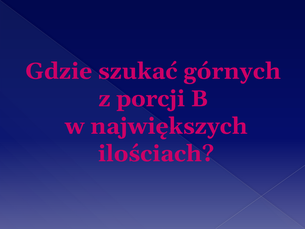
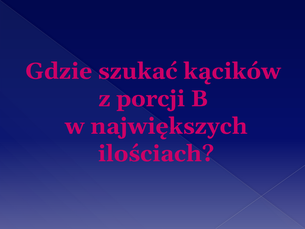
górnych: górnych -> kącików
